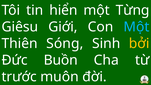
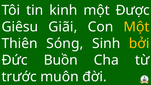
hiển: hiển -> kinh
Từng: Từng -> Được
Giới: Giới -> Giãi
Một at (136, 27) colour: light blue -> yellow
